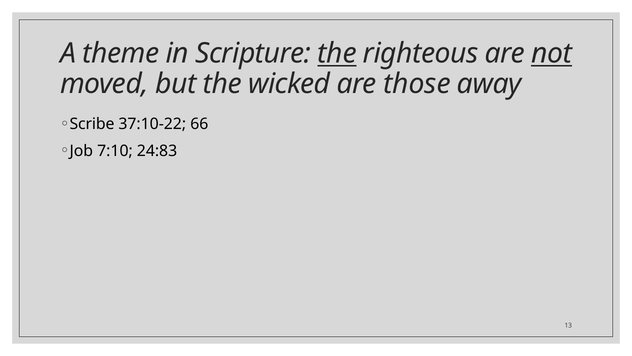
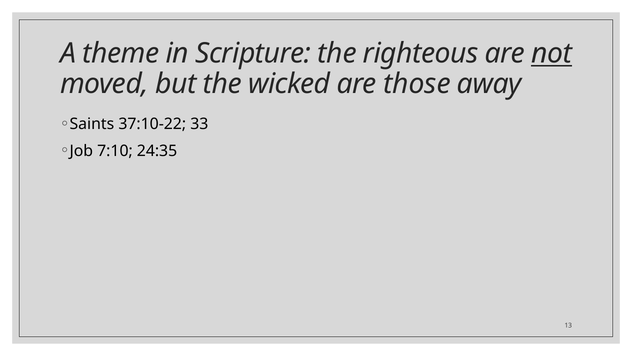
the at (337, 53) underline: present -> none
Scribe: Scribe -> Saints
66: 66 -> 33
24:83: 24:83 -> 24:35
